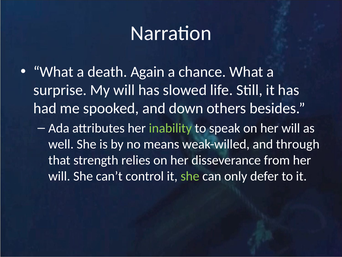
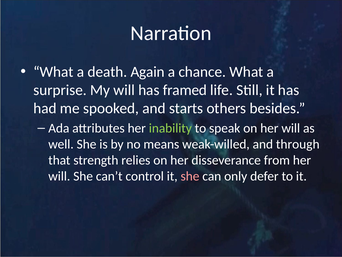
slowed: slowed -> framed
down: down -> starts
she at (190, 176) colour: light green -> pink
